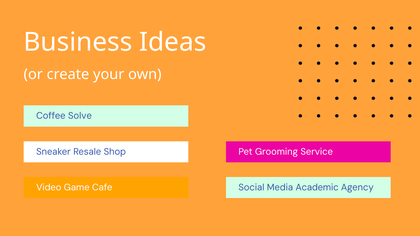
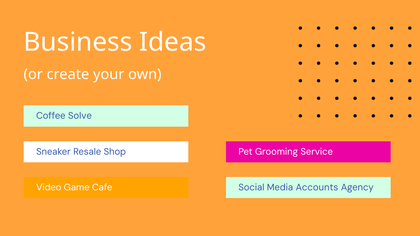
Academic: Academic -> Accounts
